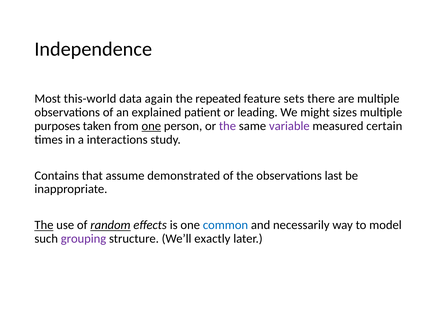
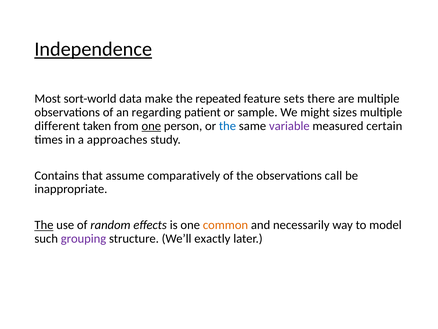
Independence underline: none -> present
this-world: this-world -> sort-world
again: again -> make
explained: explained -> regarding
leading: leading -> sample
purposes: purposes -> different
the at (227, 126) colour: purple -> blue
interactions: interactions -> approaches
demonstrated: demonstrated -> comparatively
last: last -> call
random underline: present -> none
common colour: blue -> orange
